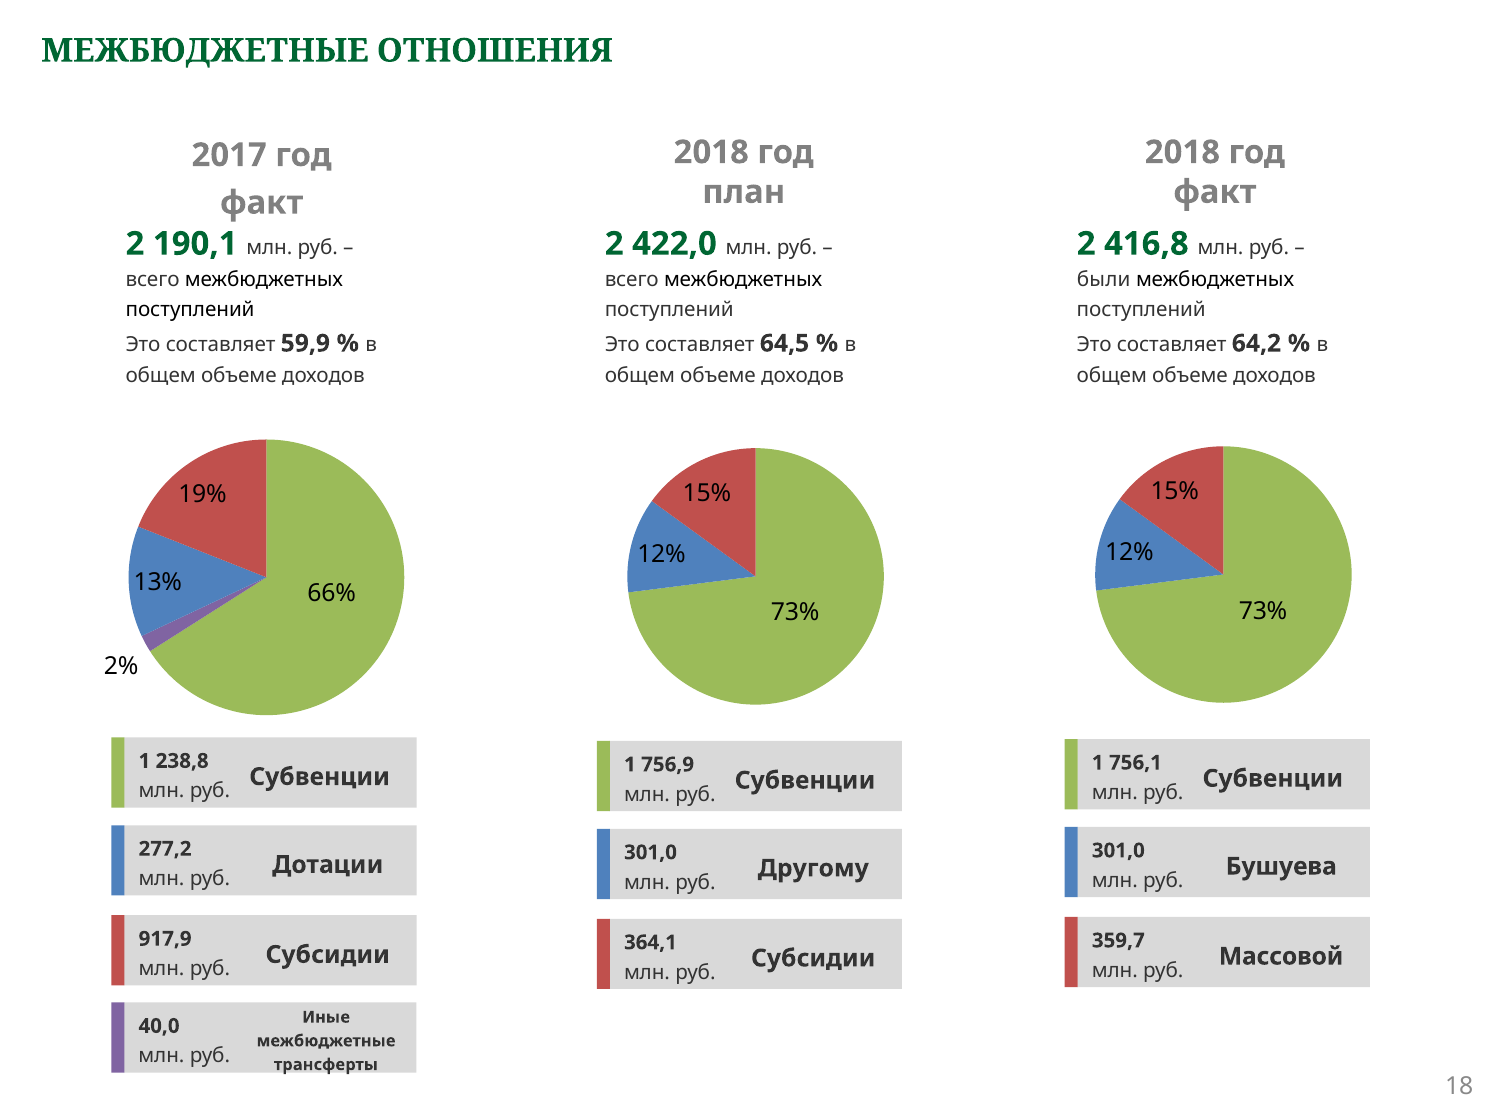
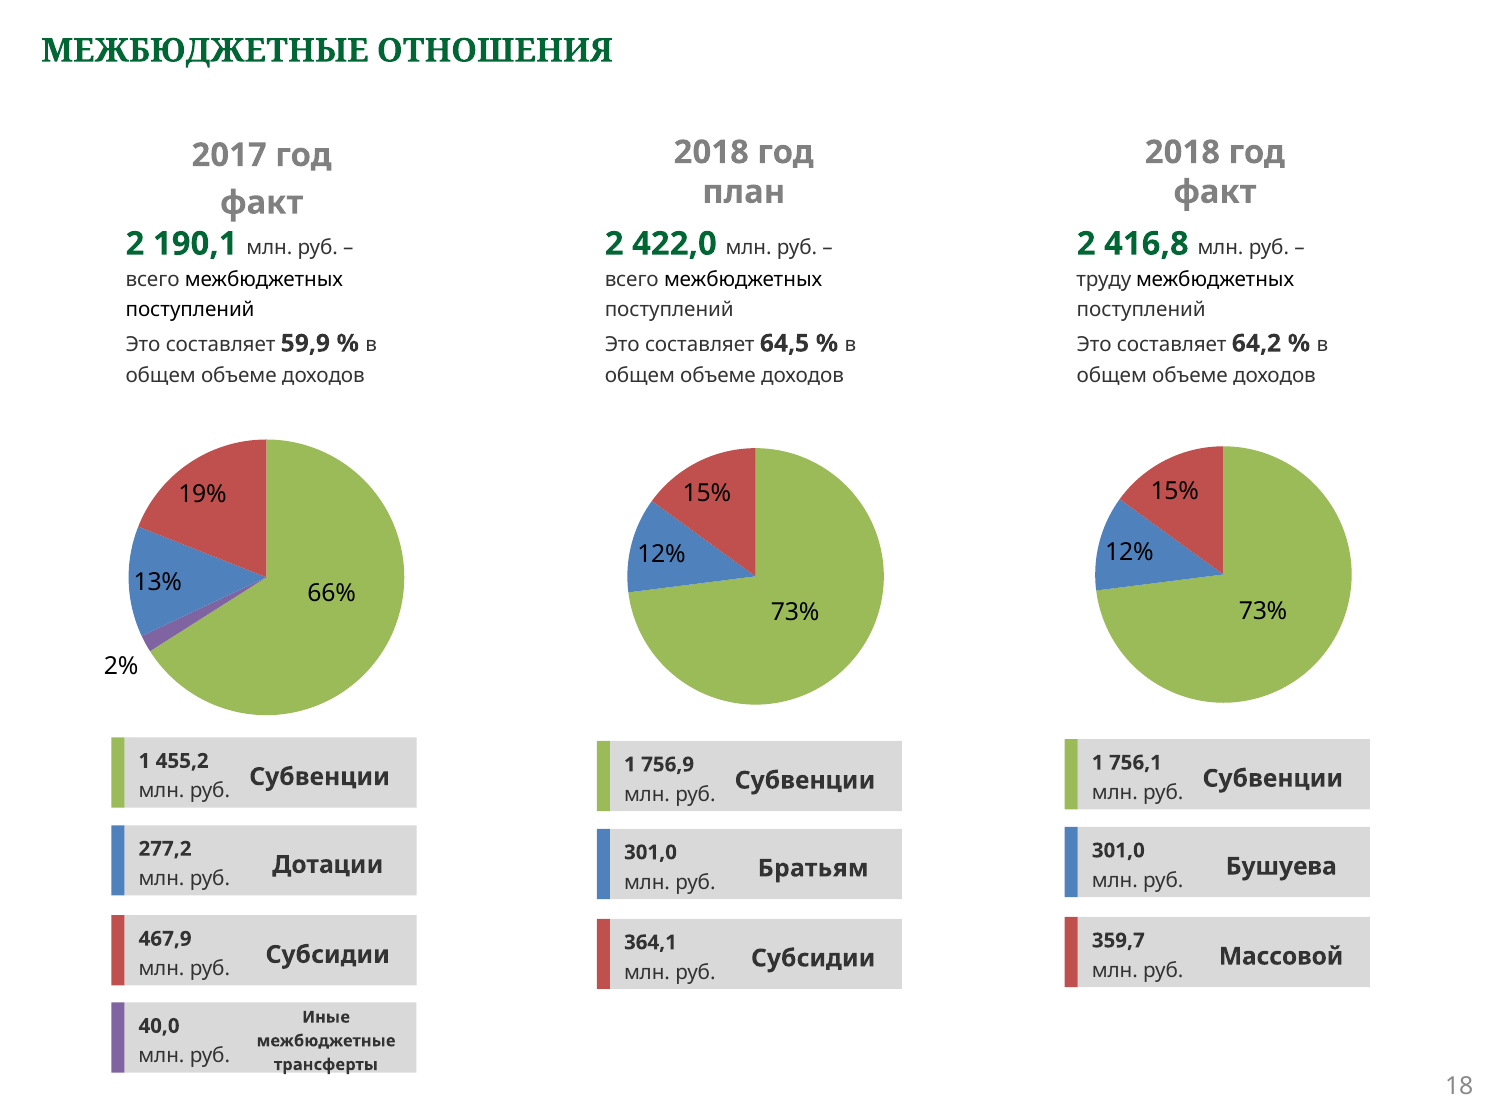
были: были -> труду
238,8: 238,8 -> 455,2
Другому: Другому -> Братьям
917,9: 917,9 -> 467,9
